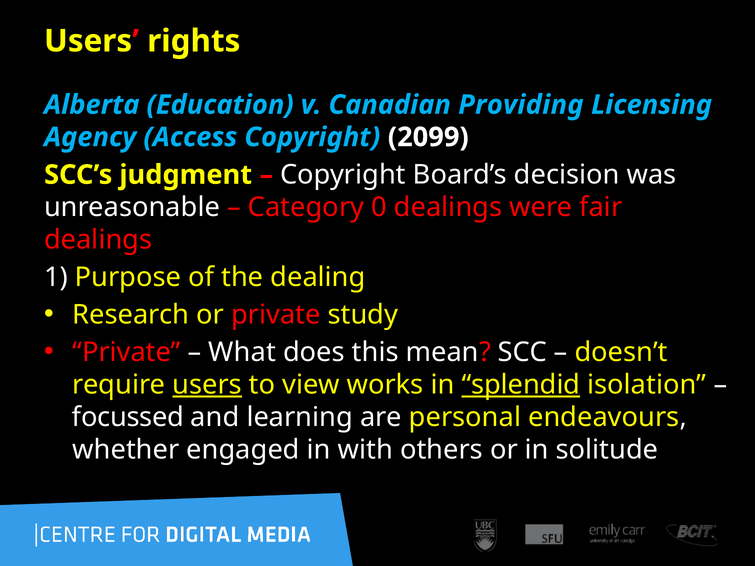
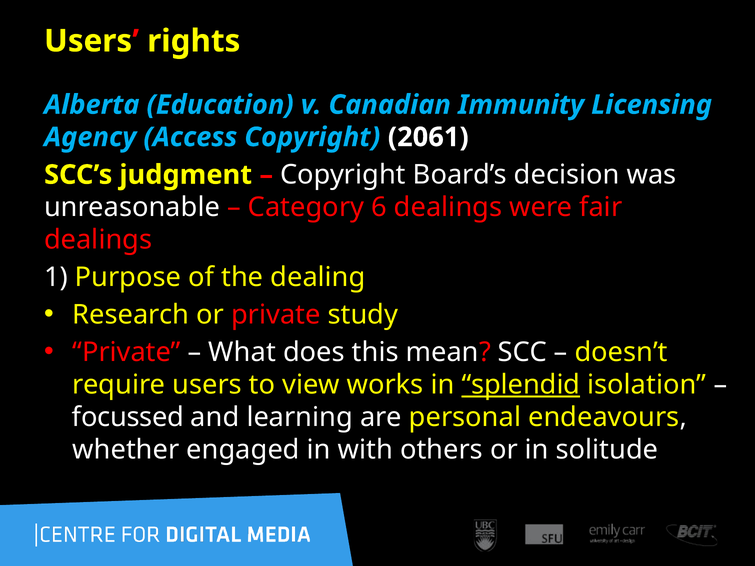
Providing: Providing -> Immunity
2099: 2099 -> 2061
0: 0 -> 6
users at (207, 385) underline: present -> none
